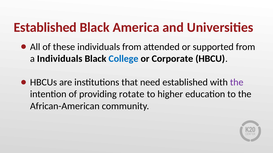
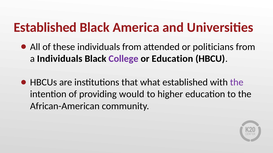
supported: supported -> politicians
College colour: blue -> purple
or Corporate: Corporate -> Education
need: need -> what
rotate: rotate -> would
